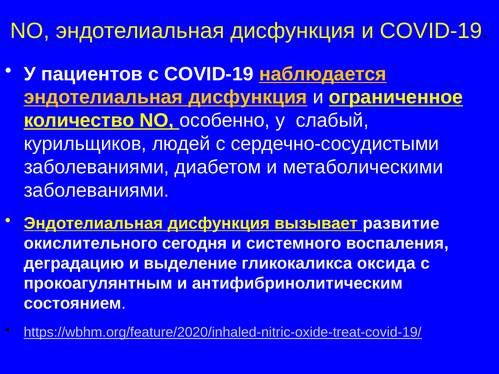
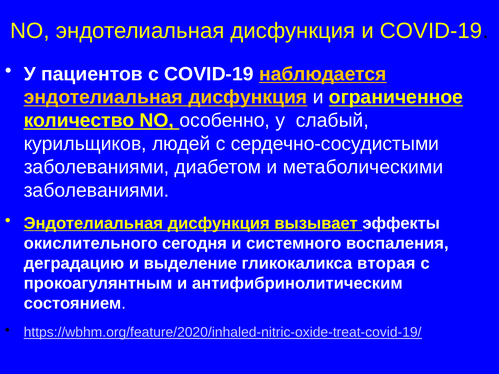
развитие: развитие -> эффекты
оксида: оксида -> вторая
